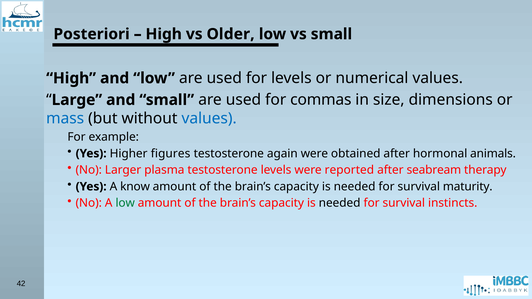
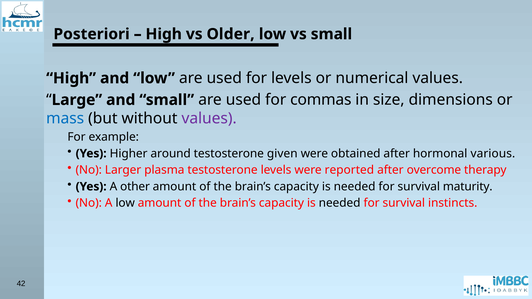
values at (209, 119) colour: blue -> purple
figures: figures -> around
again: again -> given
animals: animals -> various
seabream: seabream -> overcome
know: know -> other
low at (125, 203) colour: green -> black
